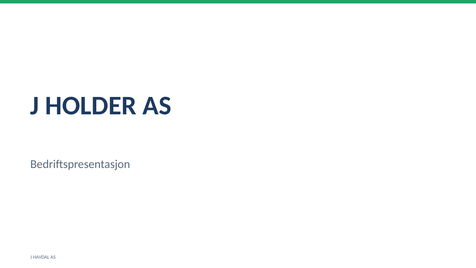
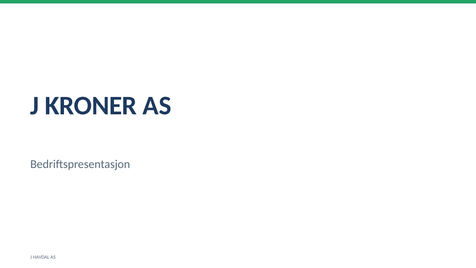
HOLDER: HOLDER -> KRONER
